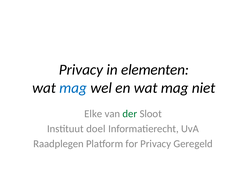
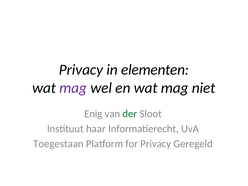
mag at (73, 88) colour: blue -> purple
Elke: Elke -> Enig
doel: doel -> haar
Raadplegen: Raadplegen -> Toegestaan
